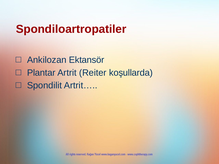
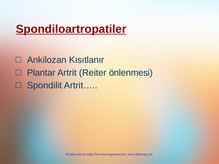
Spondiloartropatiler underline: none -> present
Ektansör: Ektansör -> Kısıtlanır
koşullarda: koşullarda -> önlenmesi
